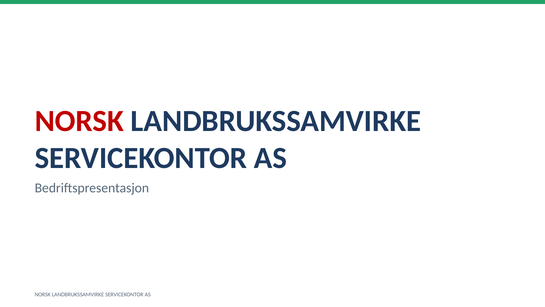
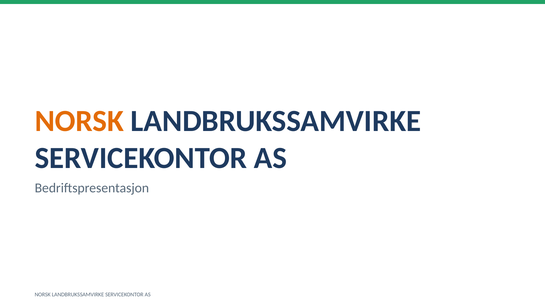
NORSK at (79, 121) colour: red -> orange
